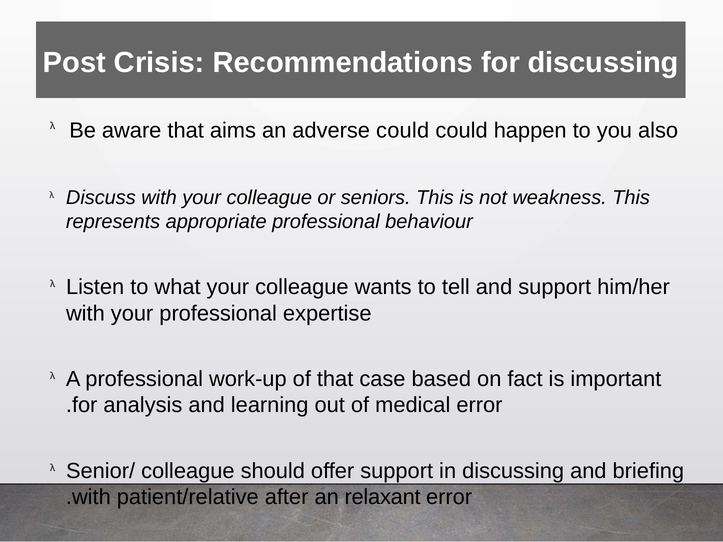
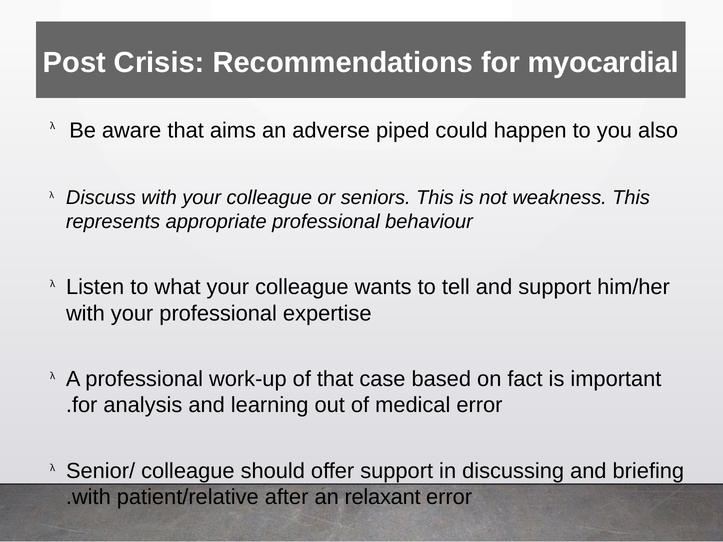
for discussing: discussing -> myocardial
adverse could: could -> piped
